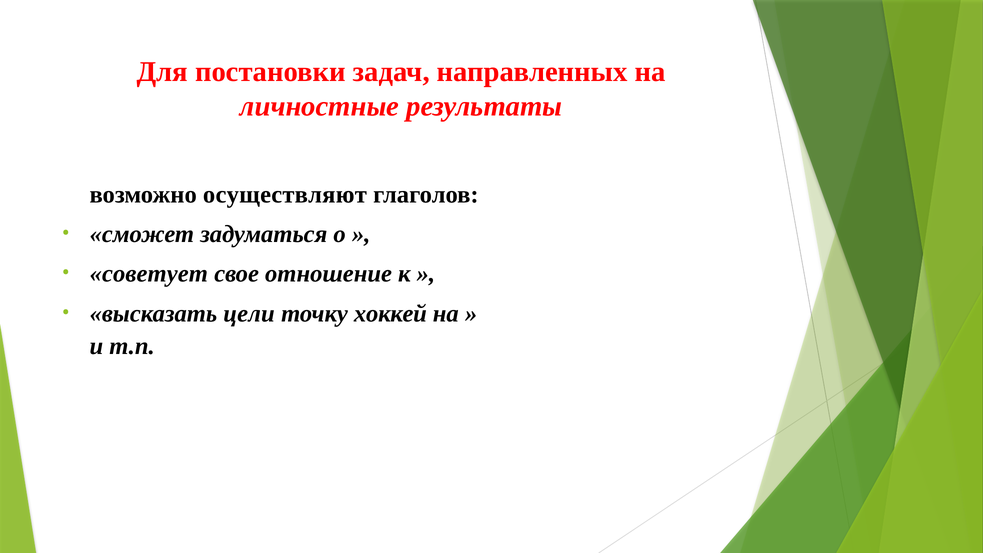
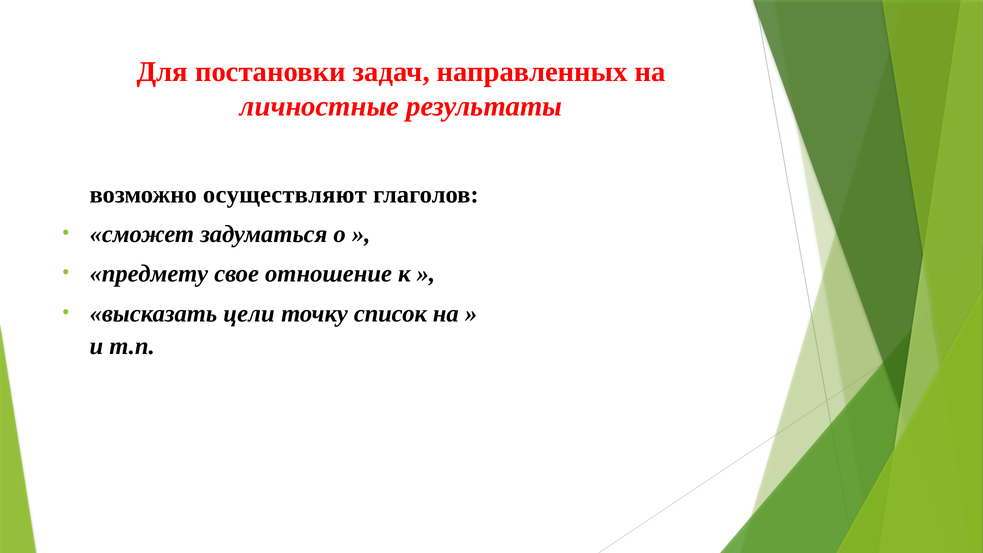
советует: советует -> предмету
хоккей: хоккей -> список
